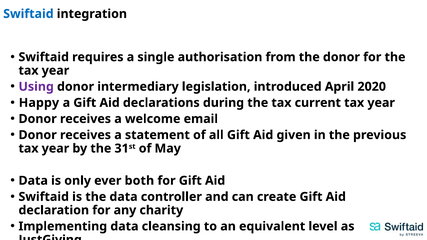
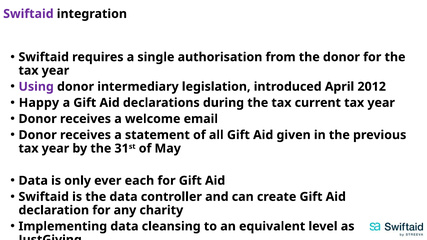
Swiftaid at (28, 14) colour: blue -> purple
2020: 2020 -> 2012
both: both -> each
